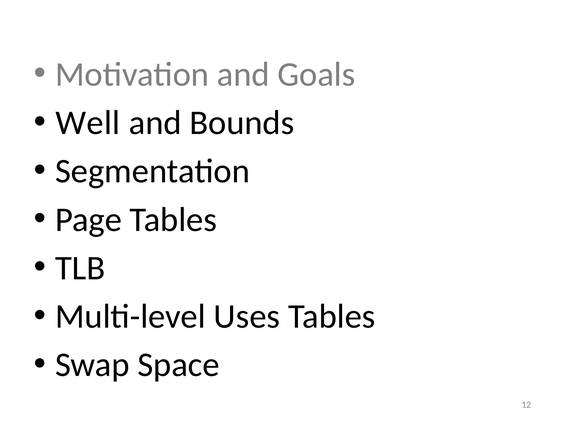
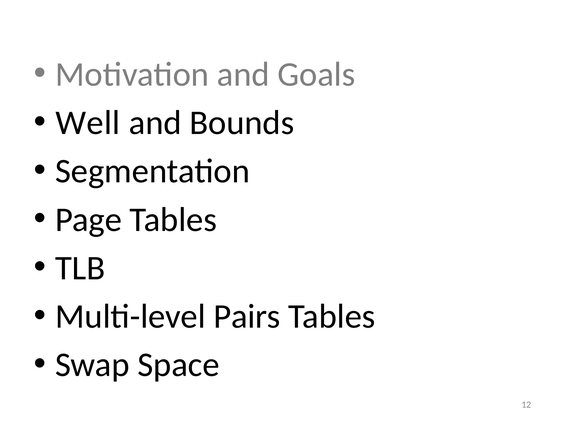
Uses: Uses -> Pairs
